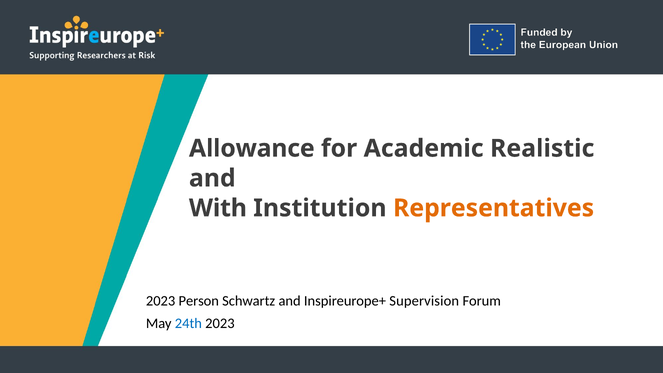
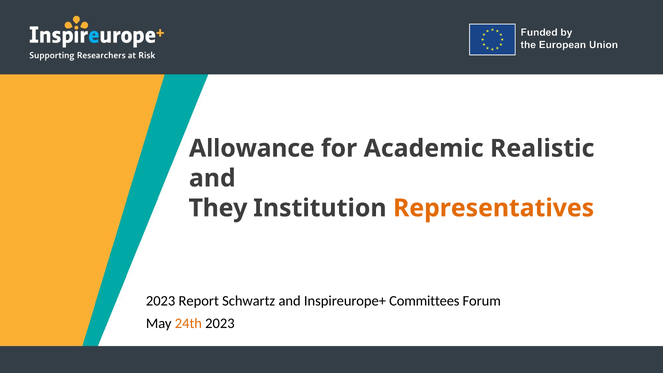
With: With -> They
Person: Person -> Report
Supervision: Supervision -> Committees
24th colour: blue -> orange
